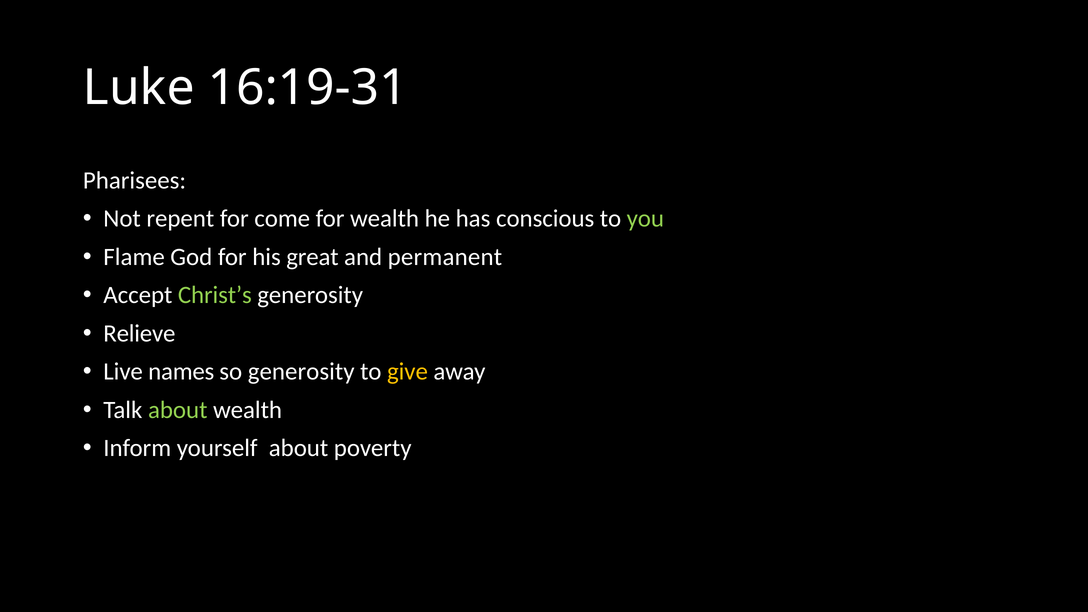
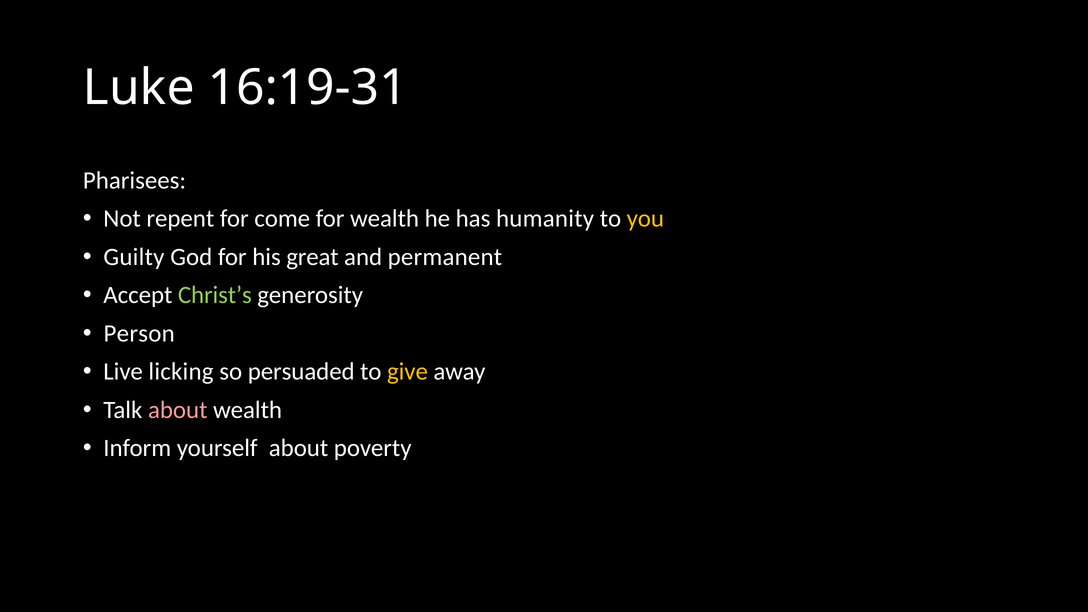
conscious: conscious -> humanity
you colour: light green -> yellow
Flame: Flame -> Guilty
Relieve: Relieve -> Person
names: names -> licking
so generosity: generosity -> persuaded
about at (178, 410) colour: light green -> pink
